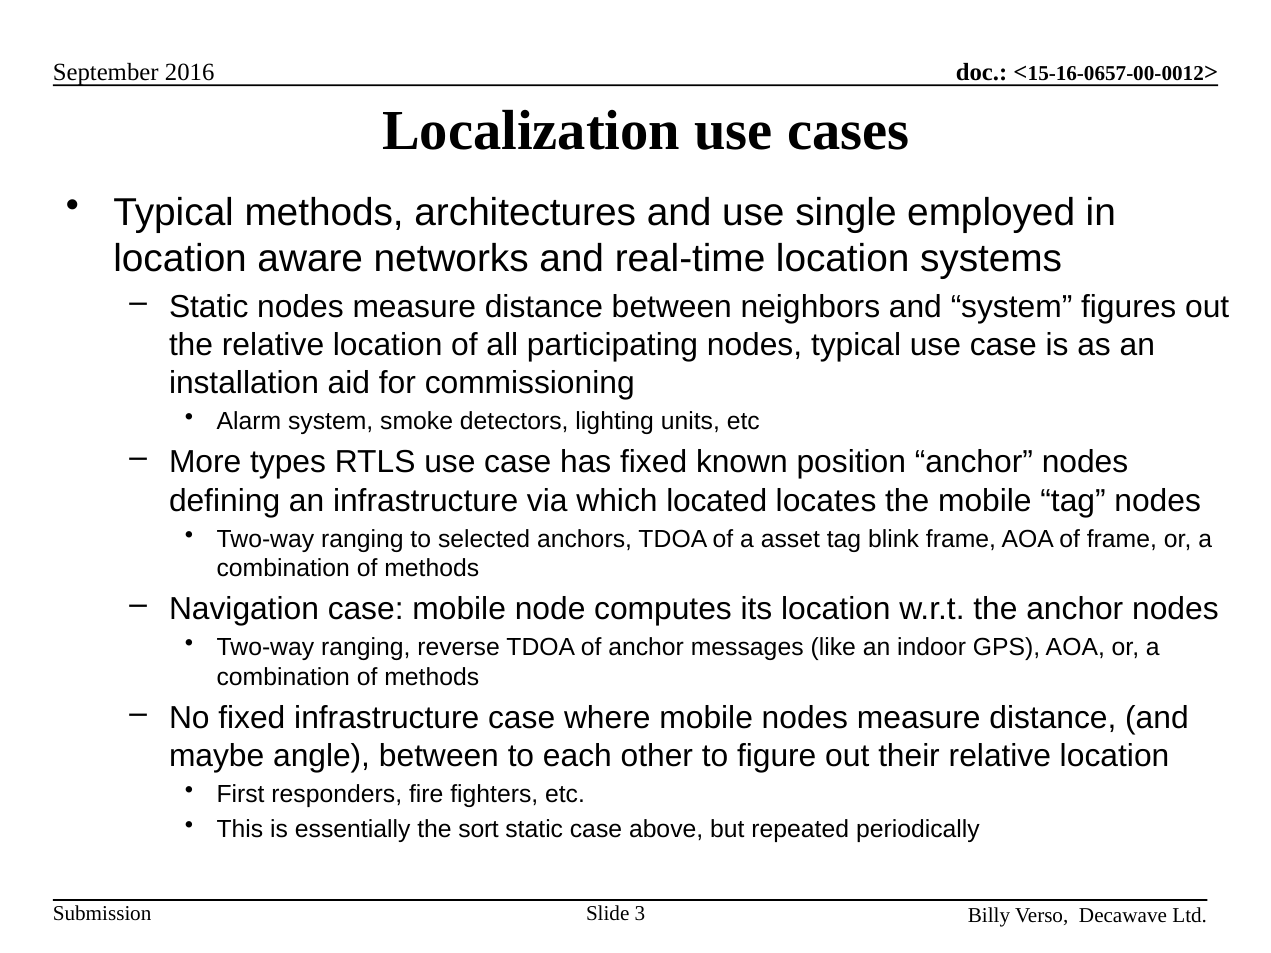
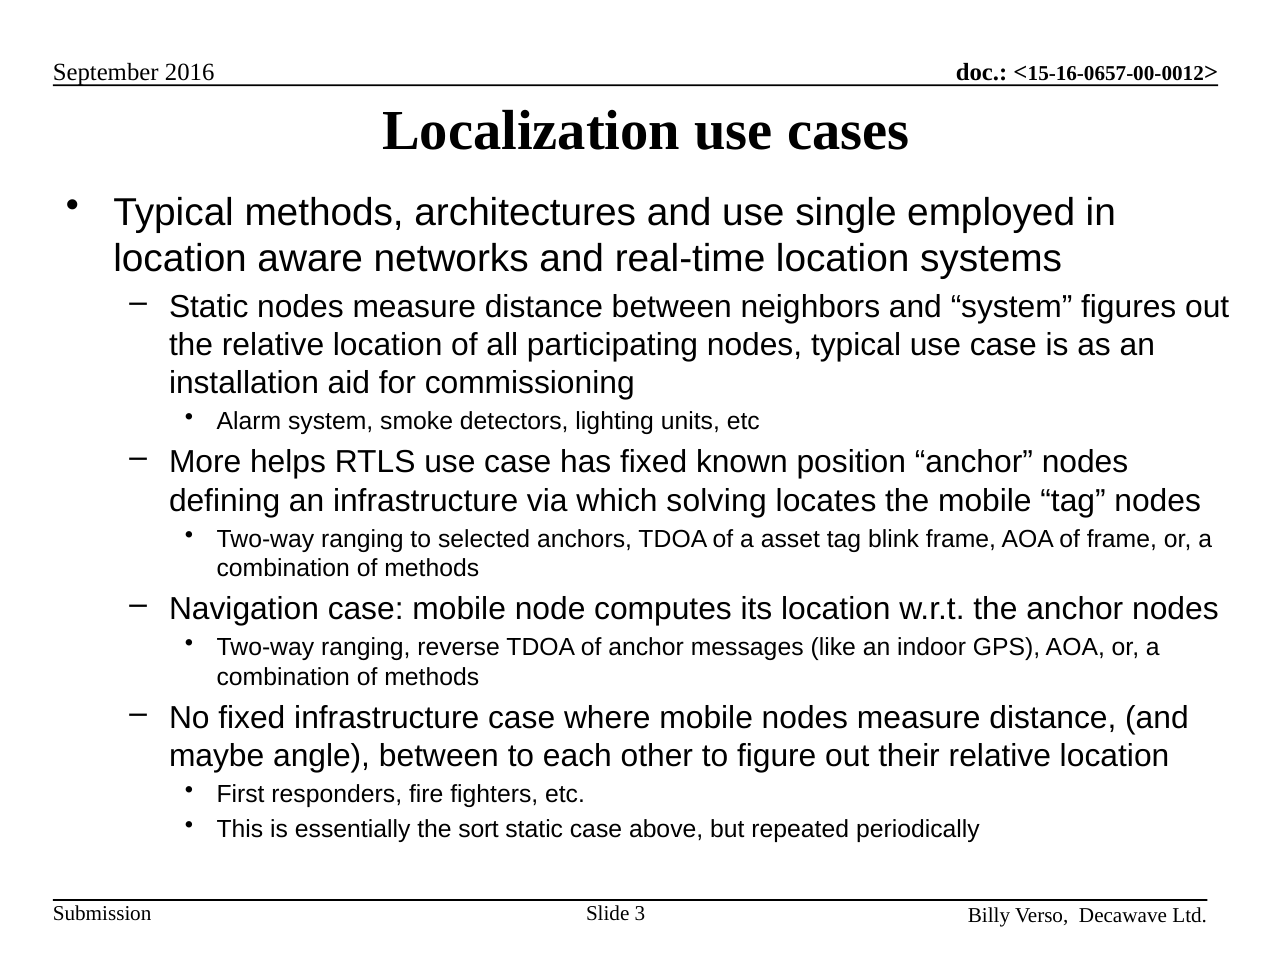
types: types -> helps
located: located -> solving
